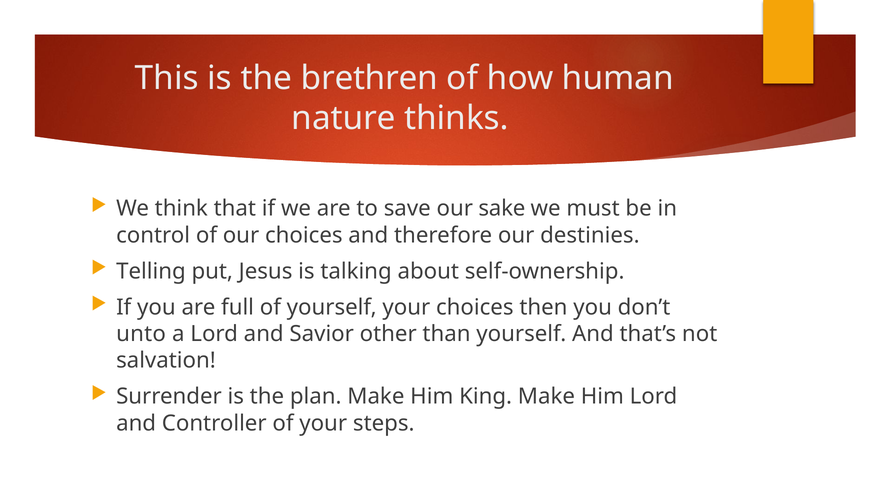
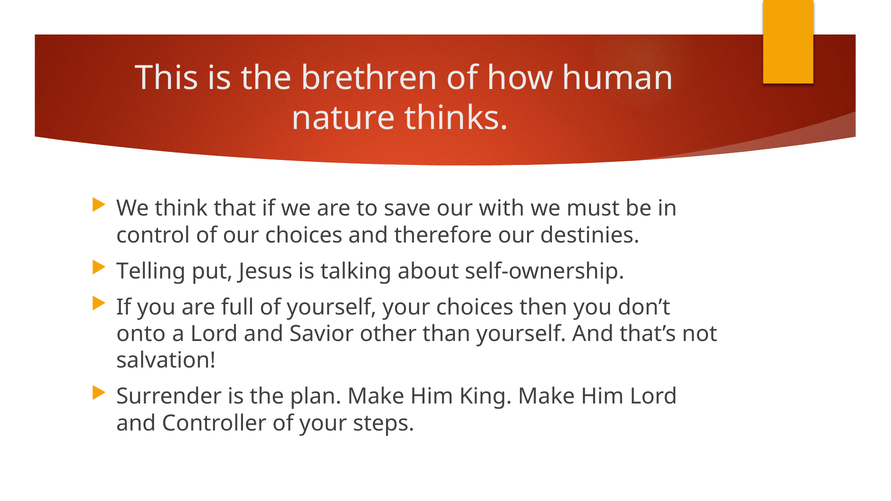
sake: sake -> with
unto: unto -> onto
